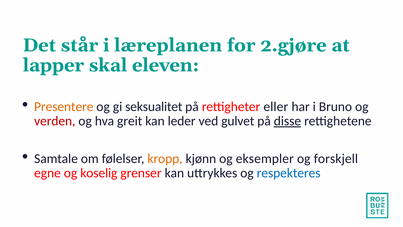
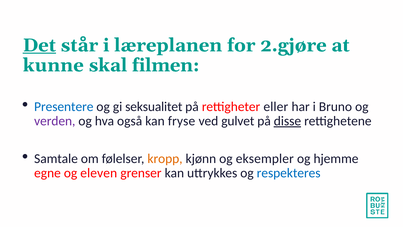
Det underline: none -> present
lapper: lapper -> kunne
eleven: eleven -> filmen
Presentere colour: orange -> blue
verden colour: red -> purple
greit: greit -> også
leder: leder -> fryse
forskjell: forskjell -> hjemme
koselig: koselig -> eleven
